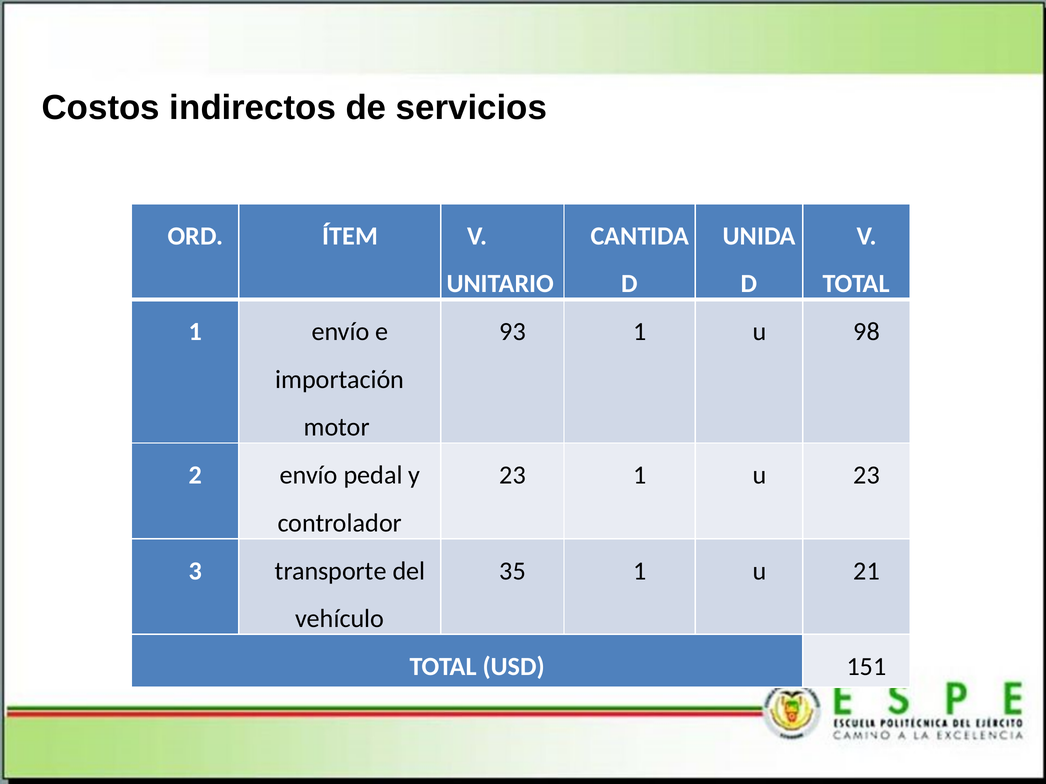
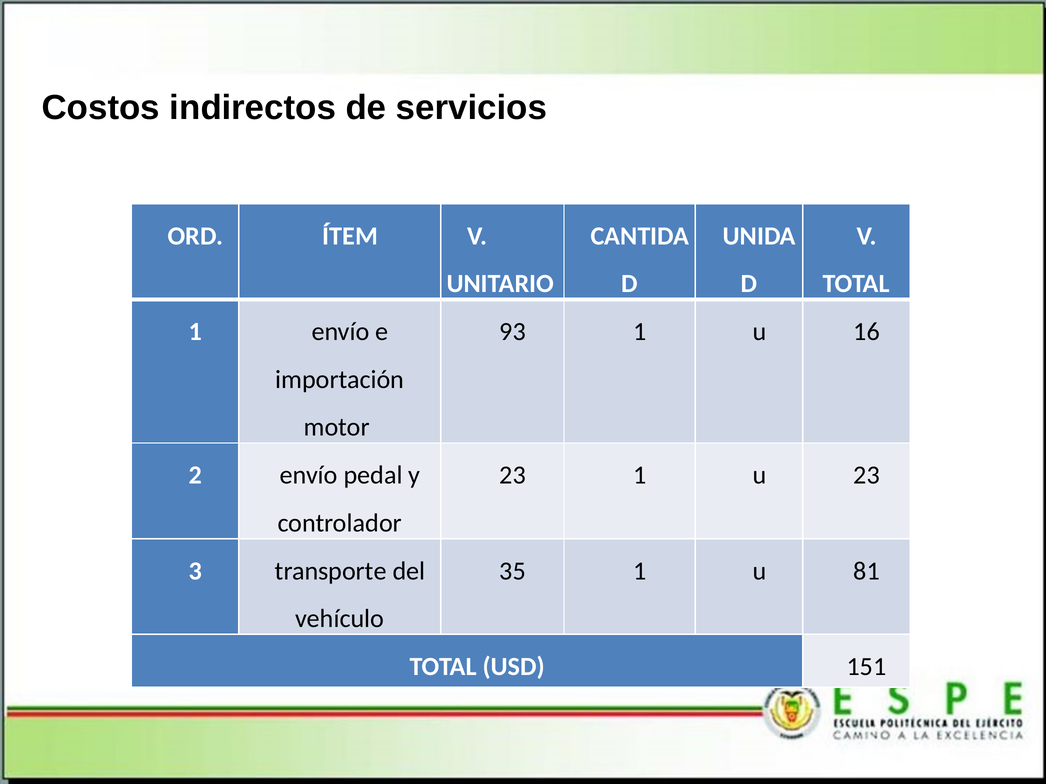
98: 98 -> 16
21: 21 -> 81
